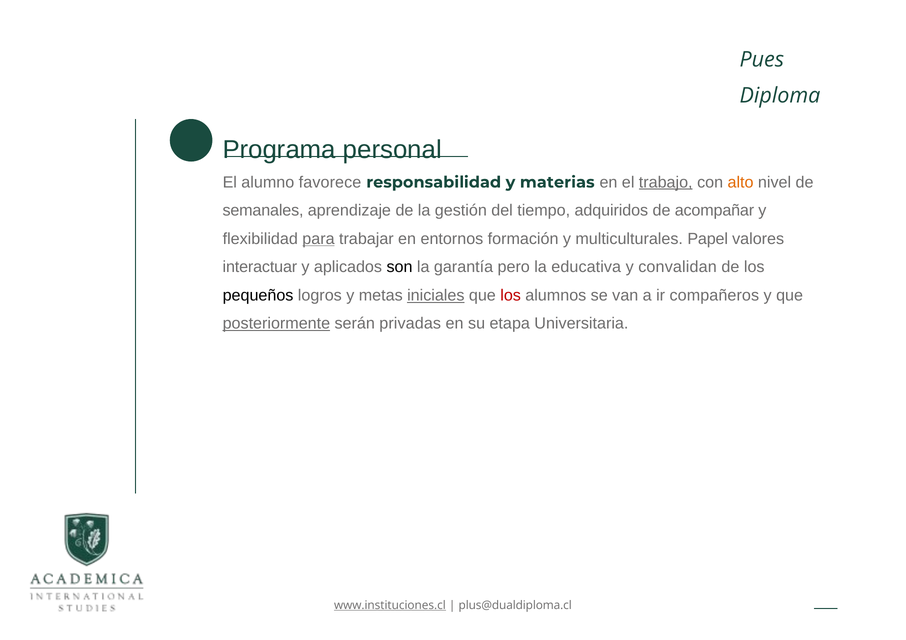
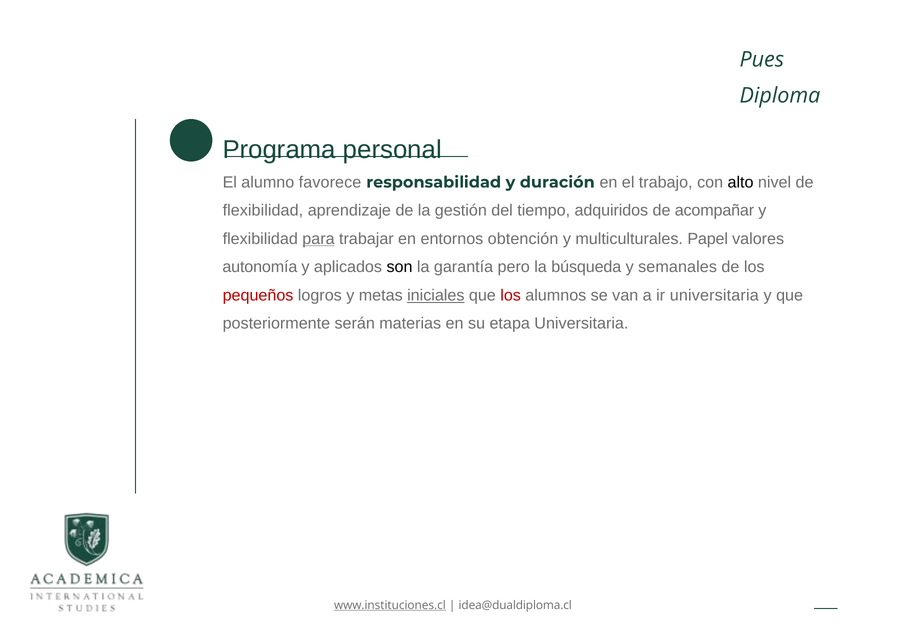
materias: materias -> duración
trabajo underline: present -> none
alto colour: orange -> black
semanales at (263, 211): semanales -> ﬂexibilidad
formación: formación -> obtención
interactuar: interactuar -> autonomía
educativa: educativa -> búsqueda
convalidan: convalidan -> semanales
pequeños colour: black -> red
ir compañeros: compañeros -> universitaria
posteriormente underline: present -> none
privadas: privadas -> materias
plus@dualdiploma.cl: plus@dualdiploma.cl -> idea@dualdiploma.cl
